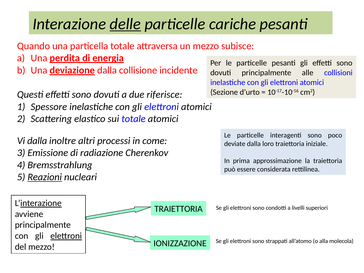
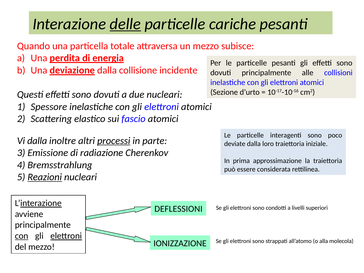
due riferisce: riferisce -> nucleari
sui totale: totale -> fascio
processi underline: none -> present
come: come -> parte
TRAIETTORIA at (179, 209): TRAIETTORIA -> DEFLESSIONI
con at (22, 236) underline: none -> present
